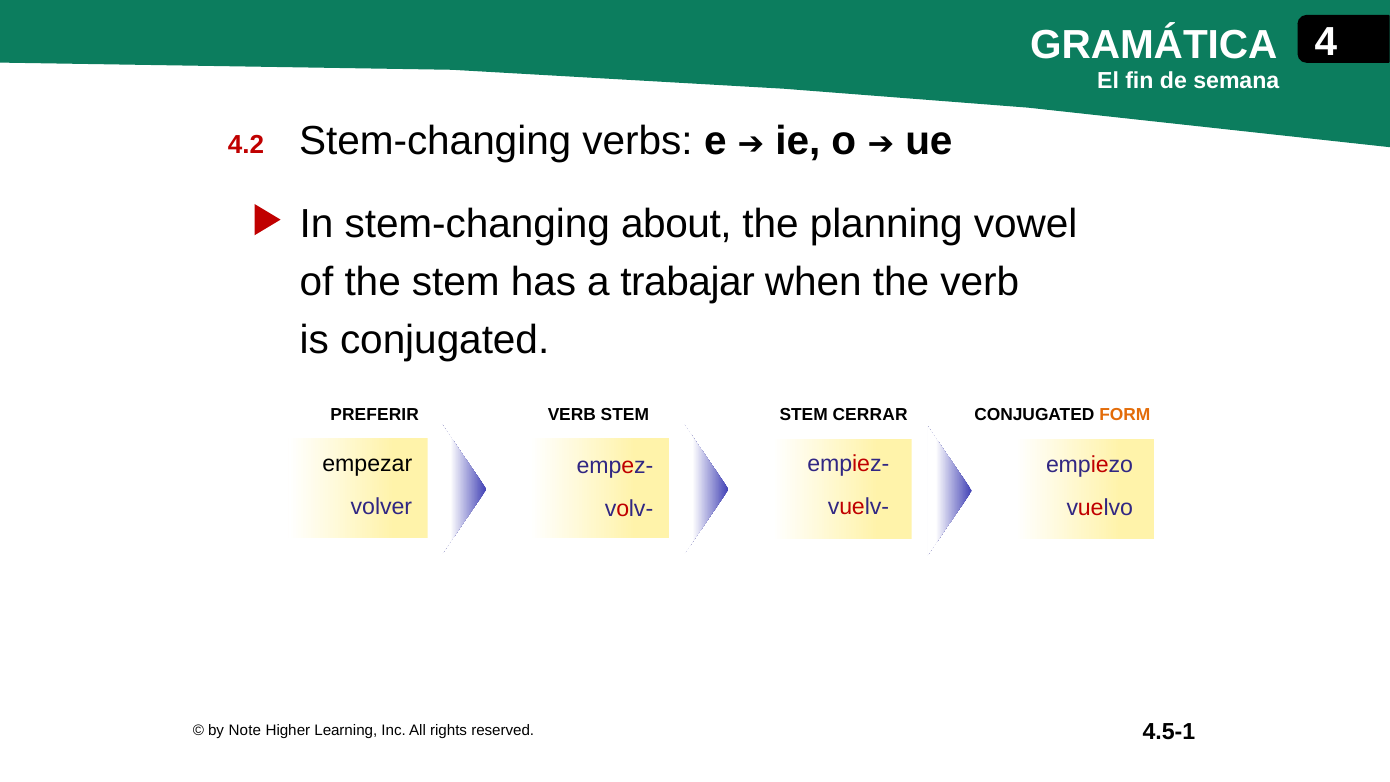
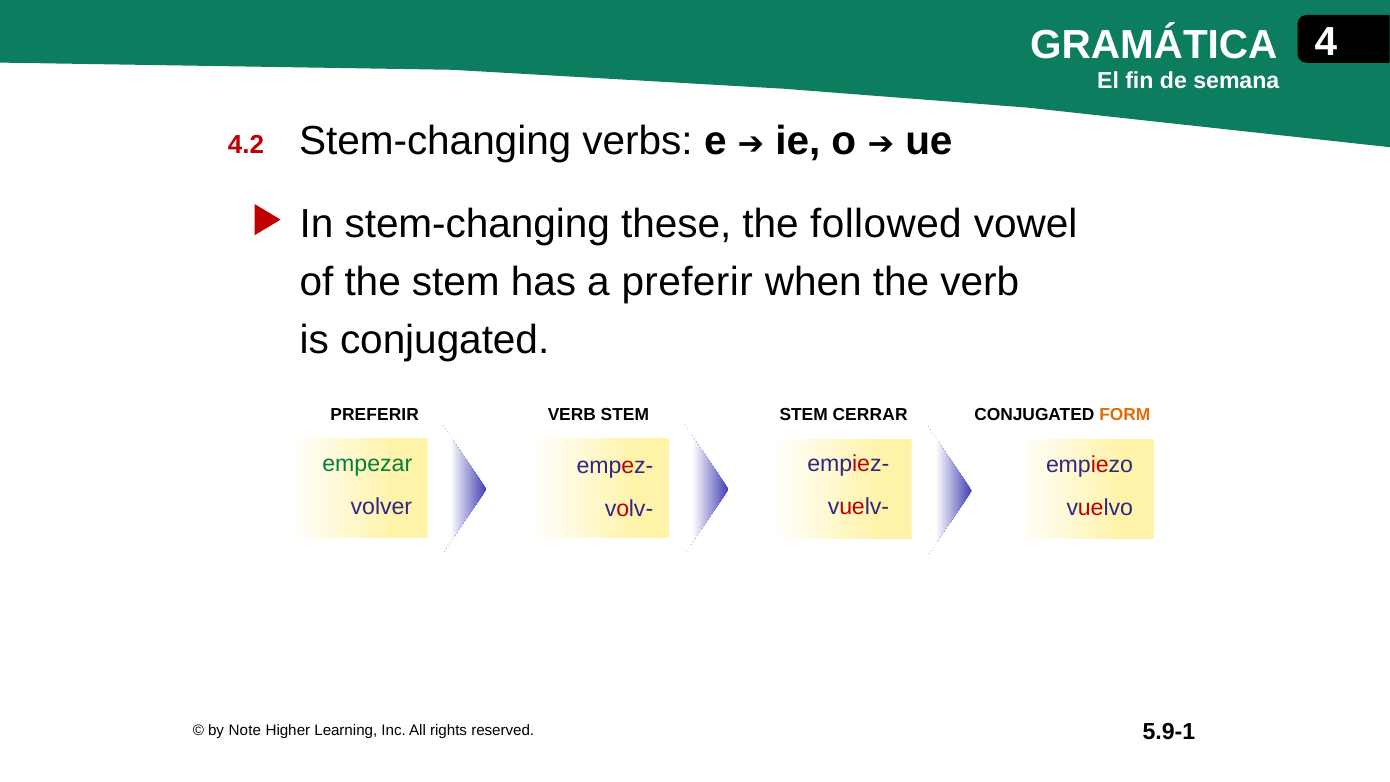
about: about -> these
planning: planning -> followed
a trabajar: trabajar -> preferir
empezar colour: black -> green
4.5-1: 4.5-1 -> 5.9-1
